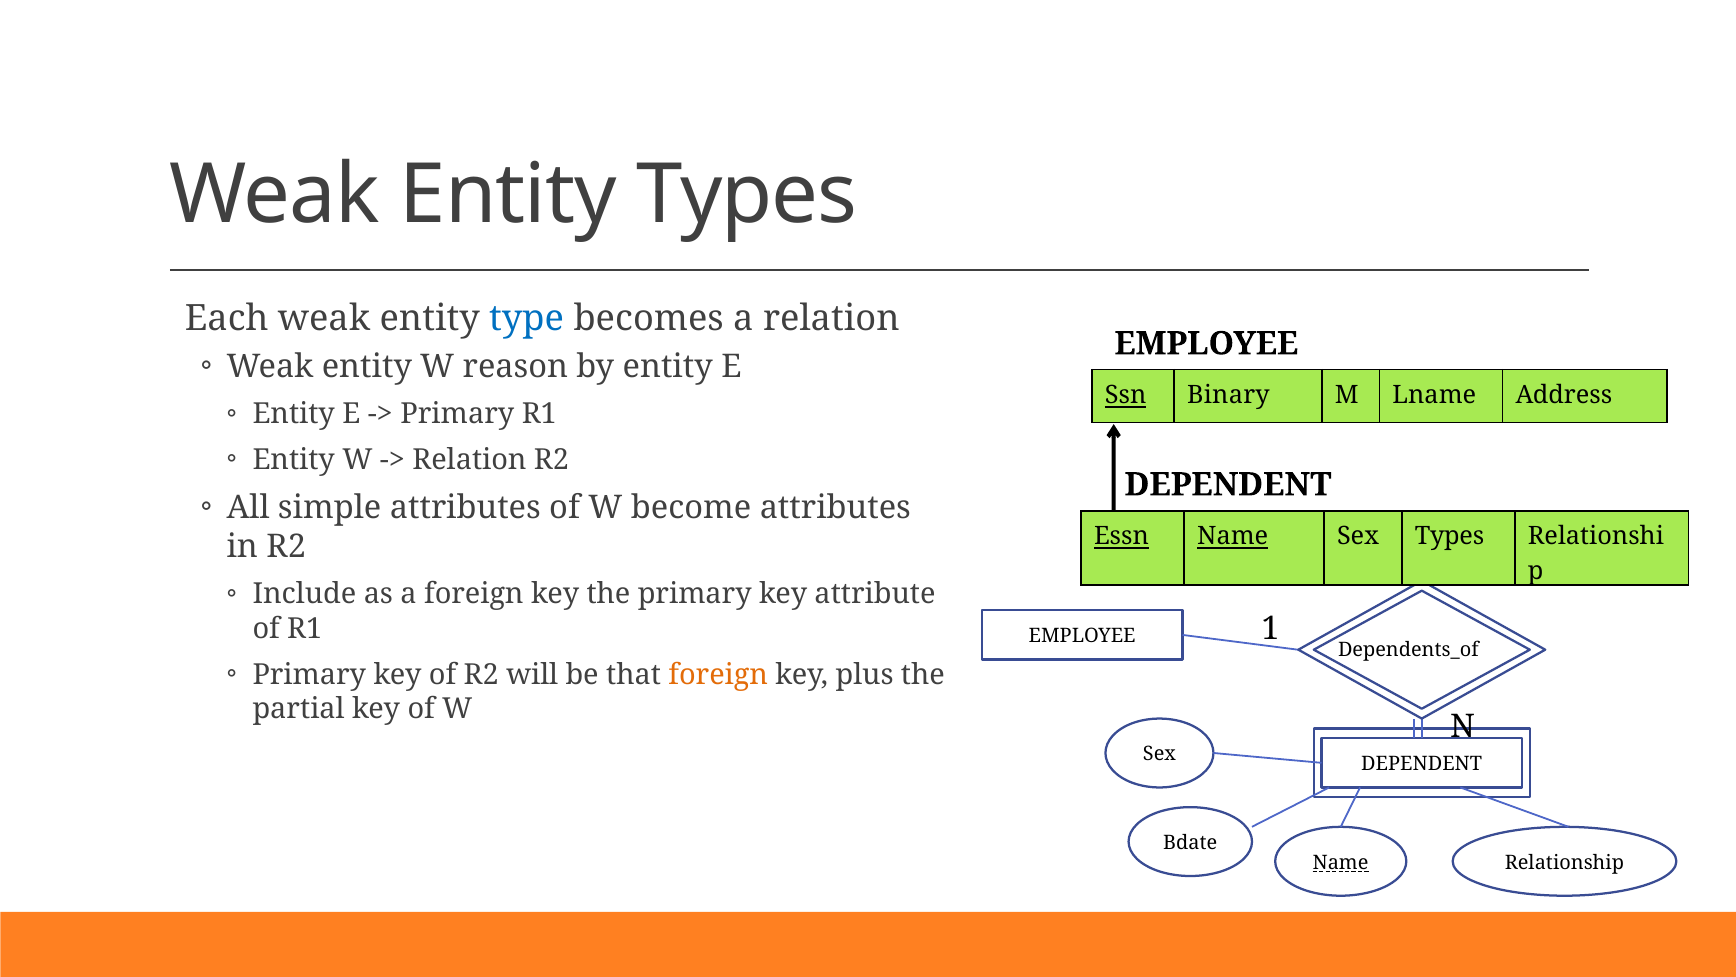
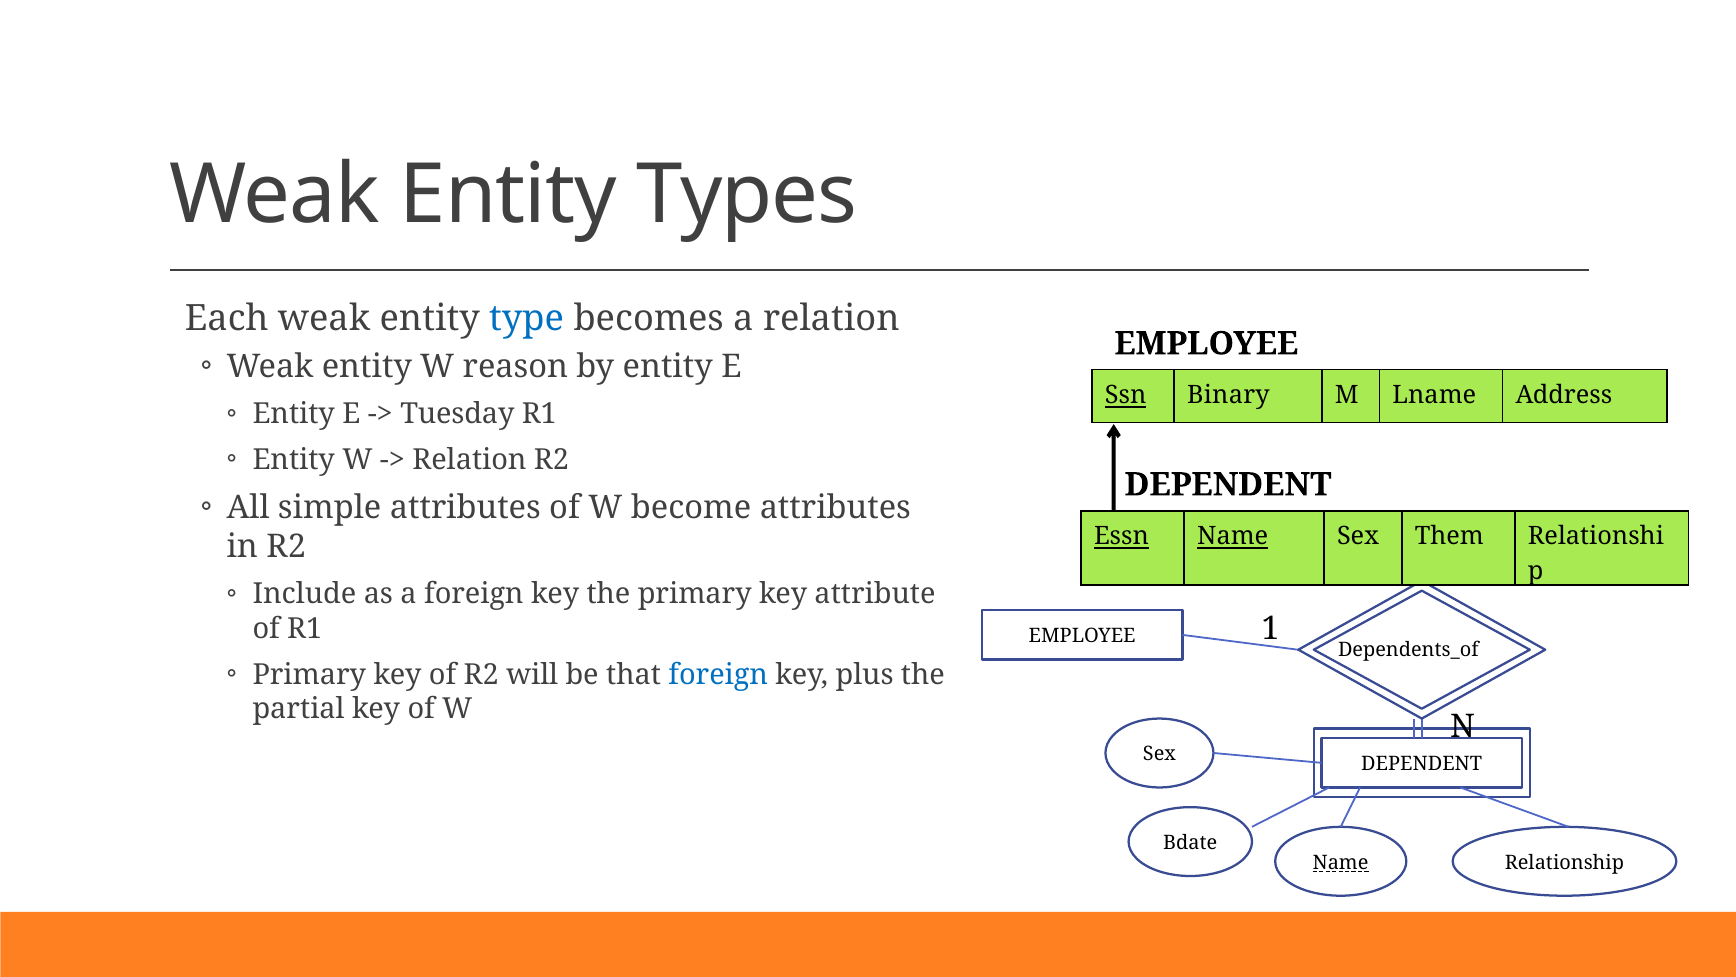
Primary at (457, 414): Primary -> Tuesday
Sex Types: Types -> Them
foreign at (718, 674) colour: orange -> blue
